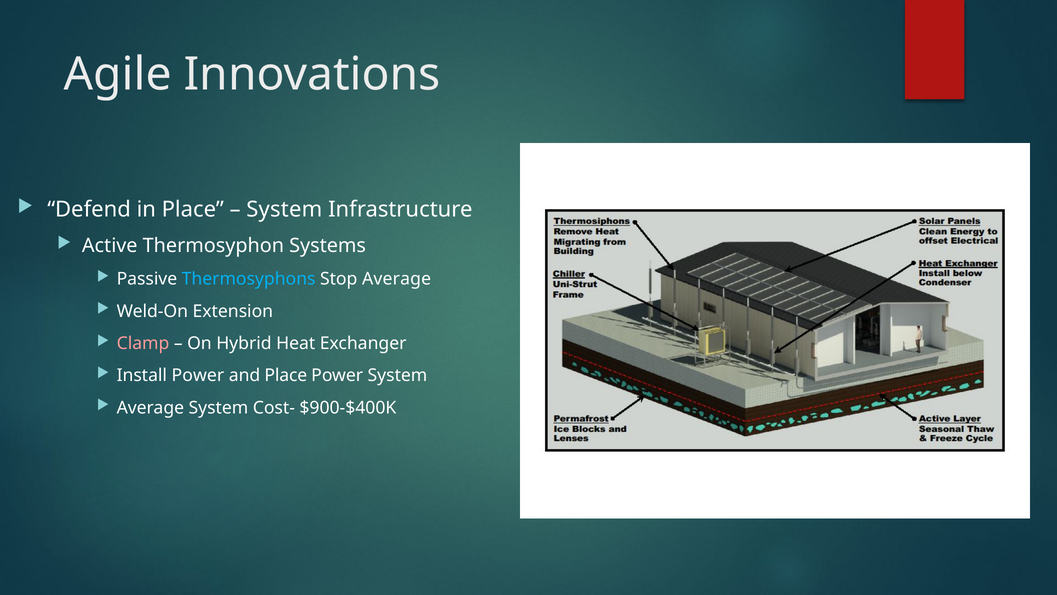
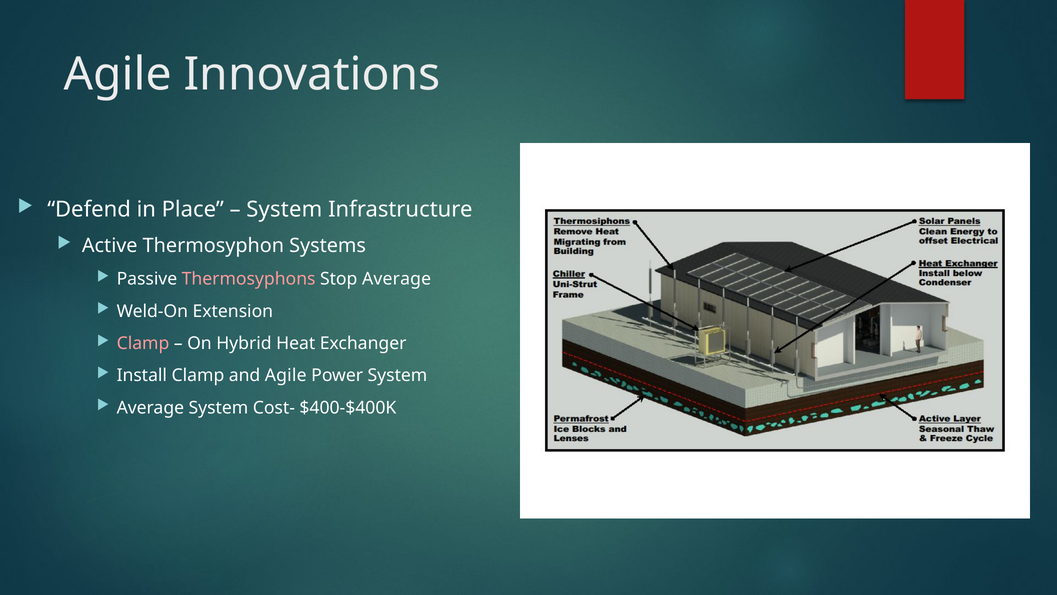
Thermosyphons colour: light blue -> pink
Install Power: Power -> Clamp
and Place: Place -> Agile
$900-$400K: $900-$400K -> $400-$400K
